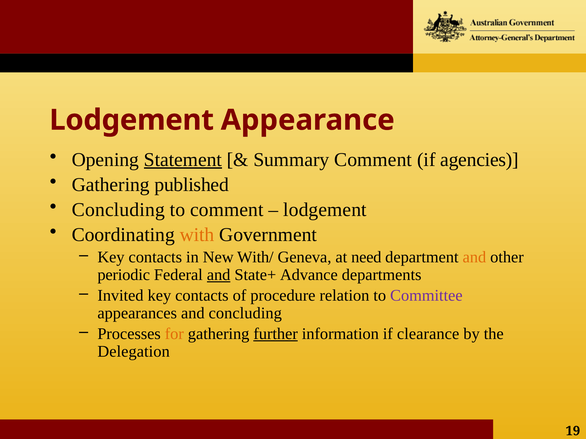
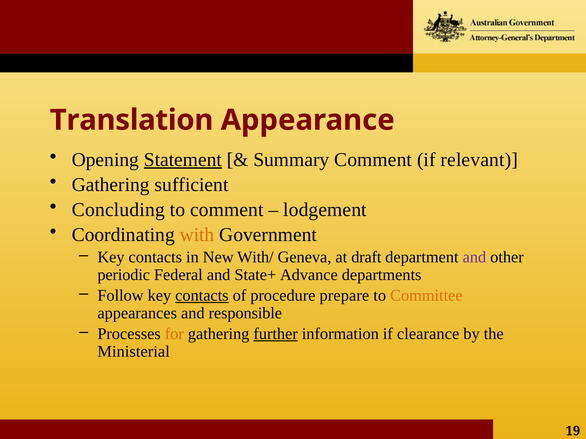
Lodgement at (132, 120): Lodgement -> Translation
agencies: agencies -> relevant
published: published -> sufficient
need: need -> draft
and at (474, 257) colour: orange -> purple
and at (219, 275) underline: present -> none
Invited: Invited -> Follow
contacts at (202, 296) underline: none -> present
relation: relation -> prepare
Committee colour: purple -> orange
and concluding: concluding -> responsible
Delegation: Delegation -> Ministerial
